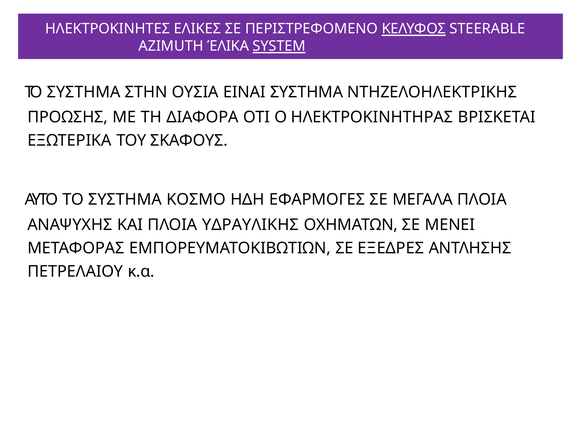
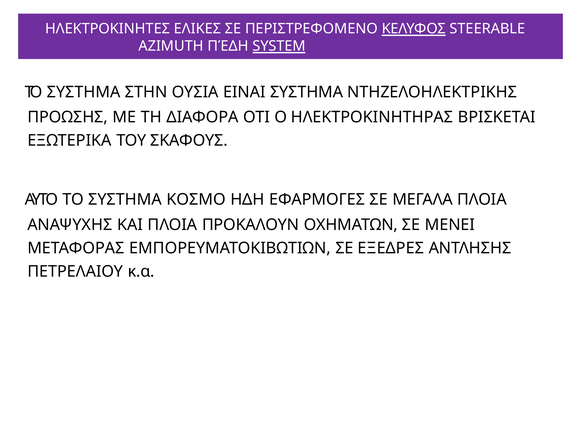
ΈΛΙΚΑ: ΈΛΙΚΑ -> ΠΈΔΗ
ΥΔΡΑΥΛΙΚΗΣ: ΥΔΡΑΥΛΙΚΗΣ -> ΠΡΟΚΑΛΟΥΝ
